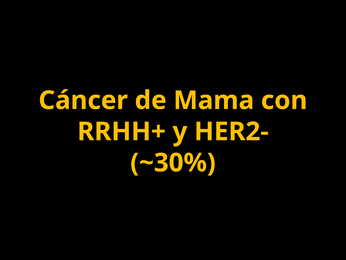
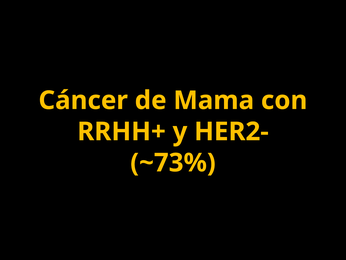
~30%: ~30% -> ~73%
